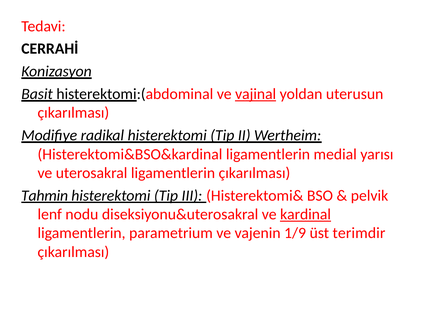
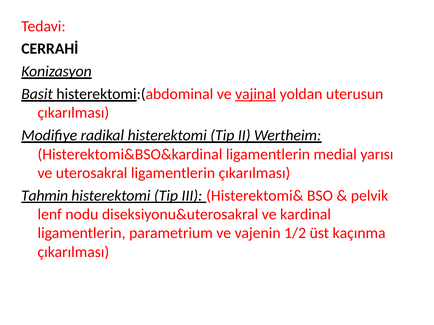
kardinal underline: present -> none
1/9: 1/9 -> 1/2
terimdir: terimdir -> kaçınma
